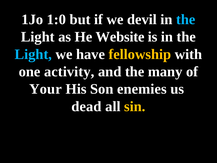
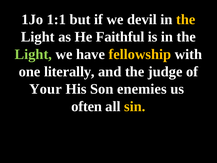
1:0: 1:0 -> 1:1
the at (186, 19) colour: light blue -> yellow
Website: Website -> Faithful
Light at (33, 54) colour: light blue -> light green
activity: activity -> literally
many: many -> judge
dead: dead -> often
